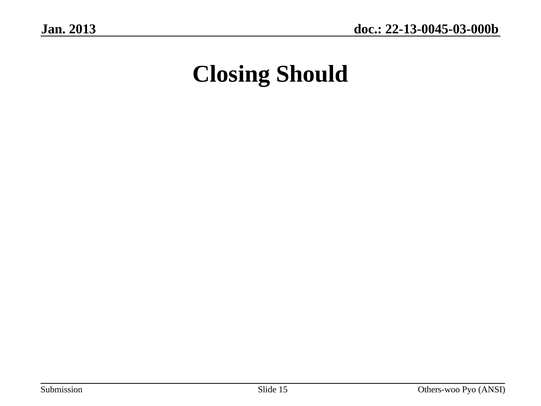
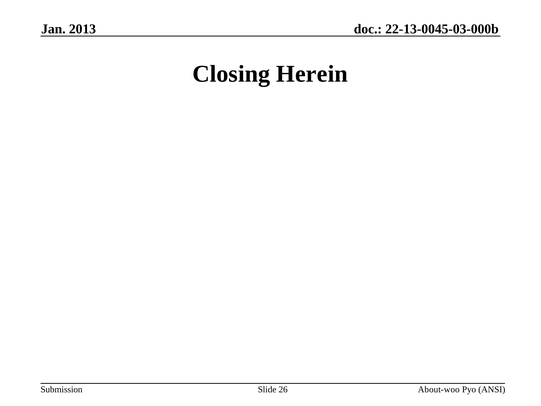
Should: Should -> Herein
15: 15 -> 26
Others-woo: Others-woo -> About-woo
